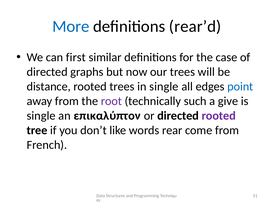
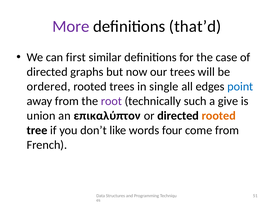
More colour: blue -> purple
rear’d: rear’d -> that’d
distance: distance -> ordered
single at (41, 116): single -> union
rooted at (219, 116) colour: purple -> orange
rear: rear -> four
